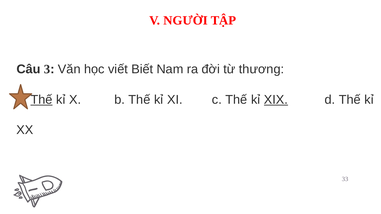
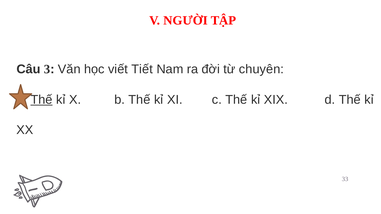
Biết: Biết -> Tiết
thương: thương -> chuyên
XIX underline: present -> none
